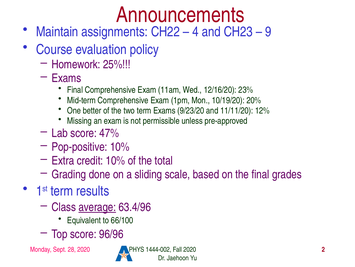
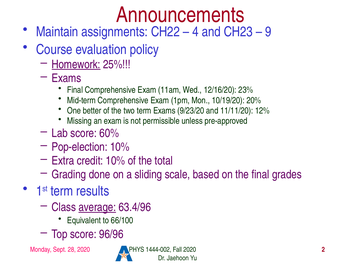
Homework underline: none -> present
47%: 47% -> 60%
Pop-positive: Pop-positive -> Pop-election
